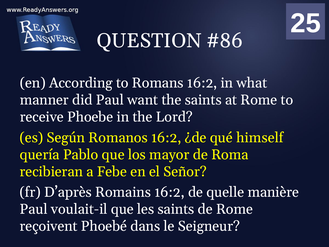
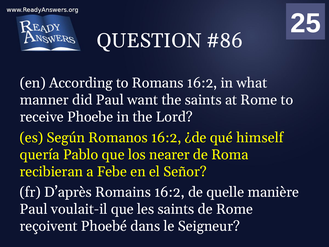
mayor: mayor -> nearer
